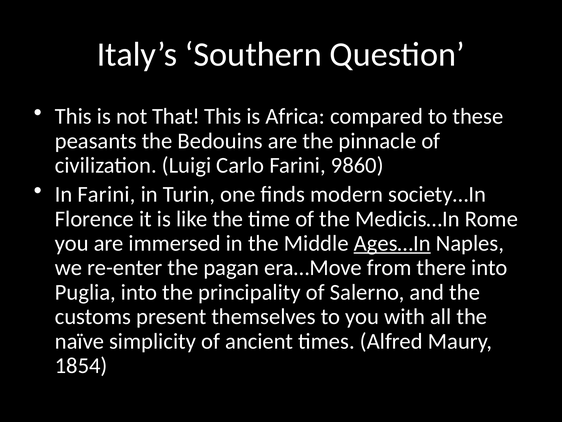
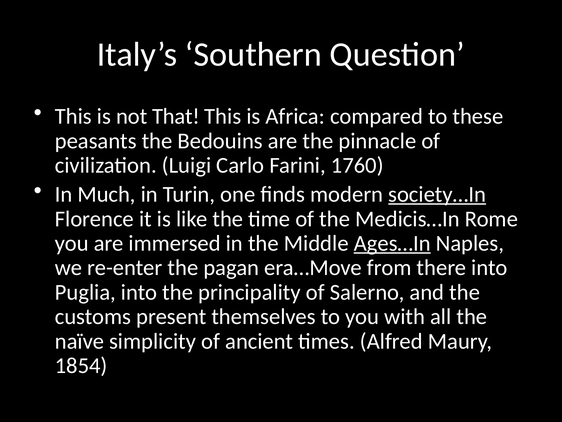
9860: 9860 -> 1760
In Farini: Farini -> Much
society…In underline: none -> present
